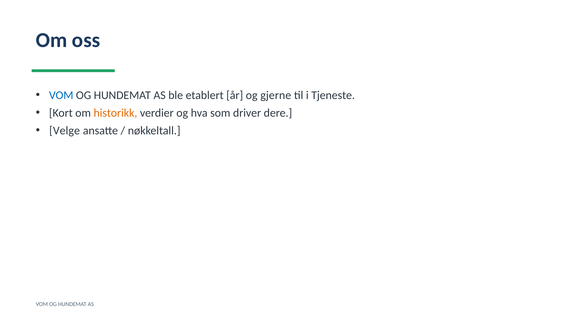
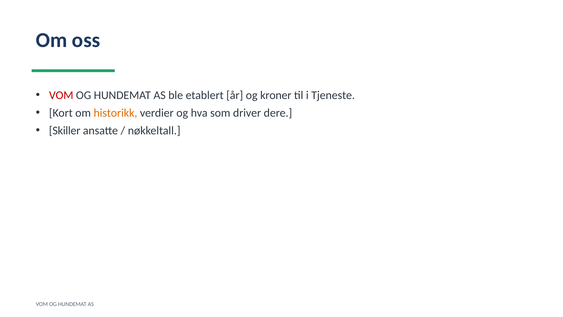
VOM at (61, 95) colour: blue -> red
gjerne: gjerne -> kroner
Velge: Velge -> Skiller
